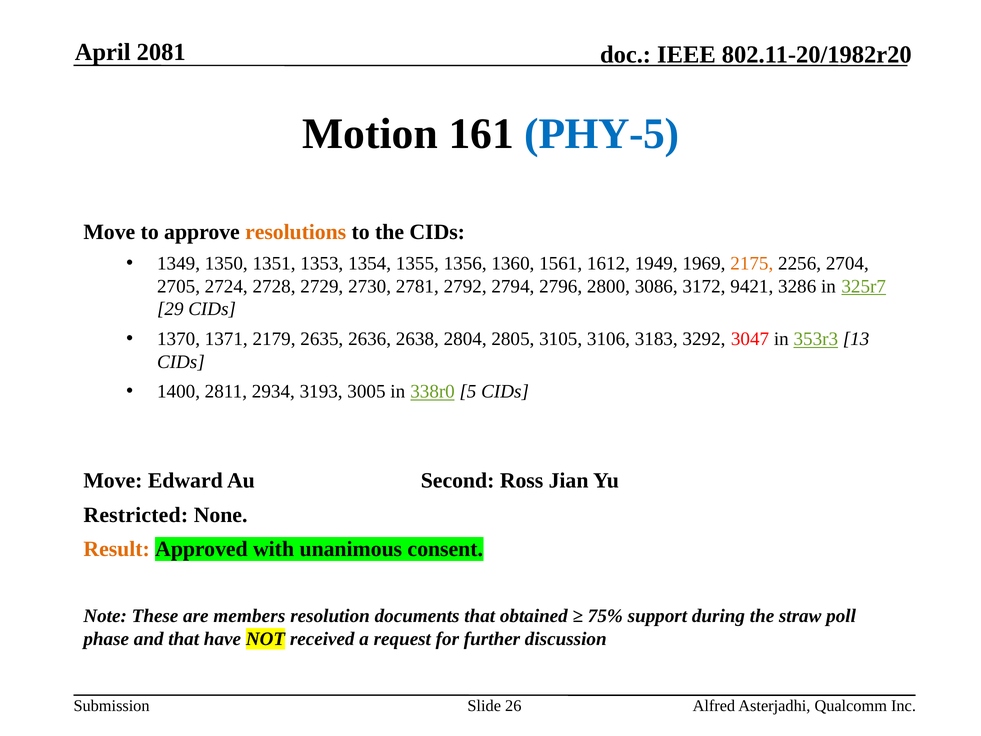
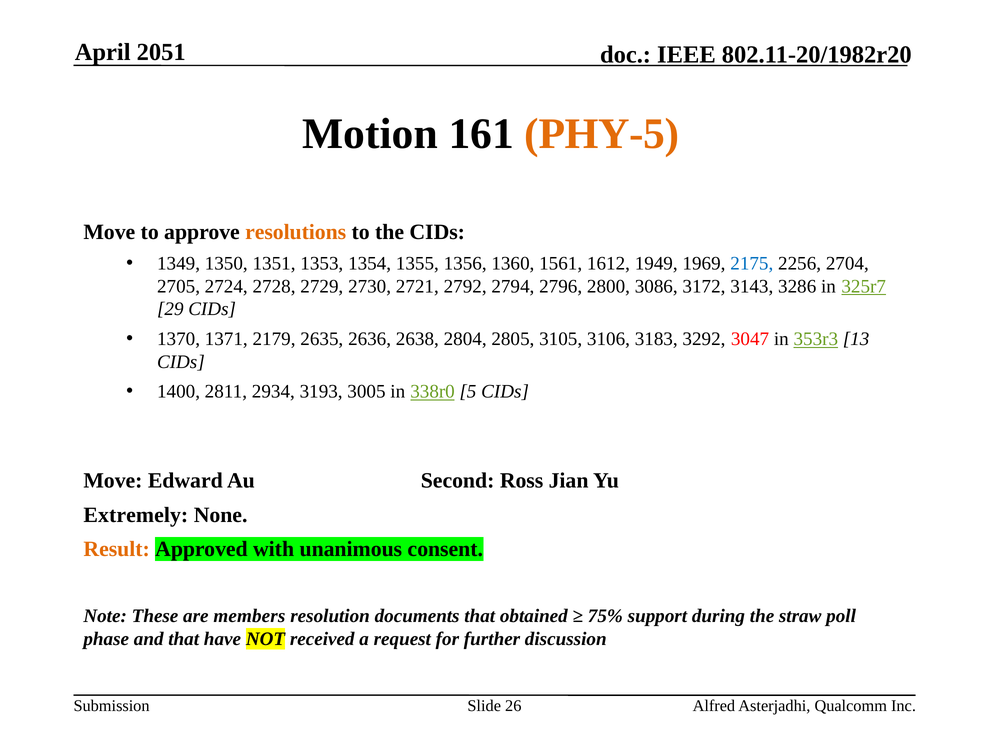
2081: 2081 -> 2051
PHY-5 colour: blue -> orange
2175 colour: orange -> blue
2781: 2781 -> 2721
9421: 9421 -> 3143
Restricted: Restricted -> Extremely
